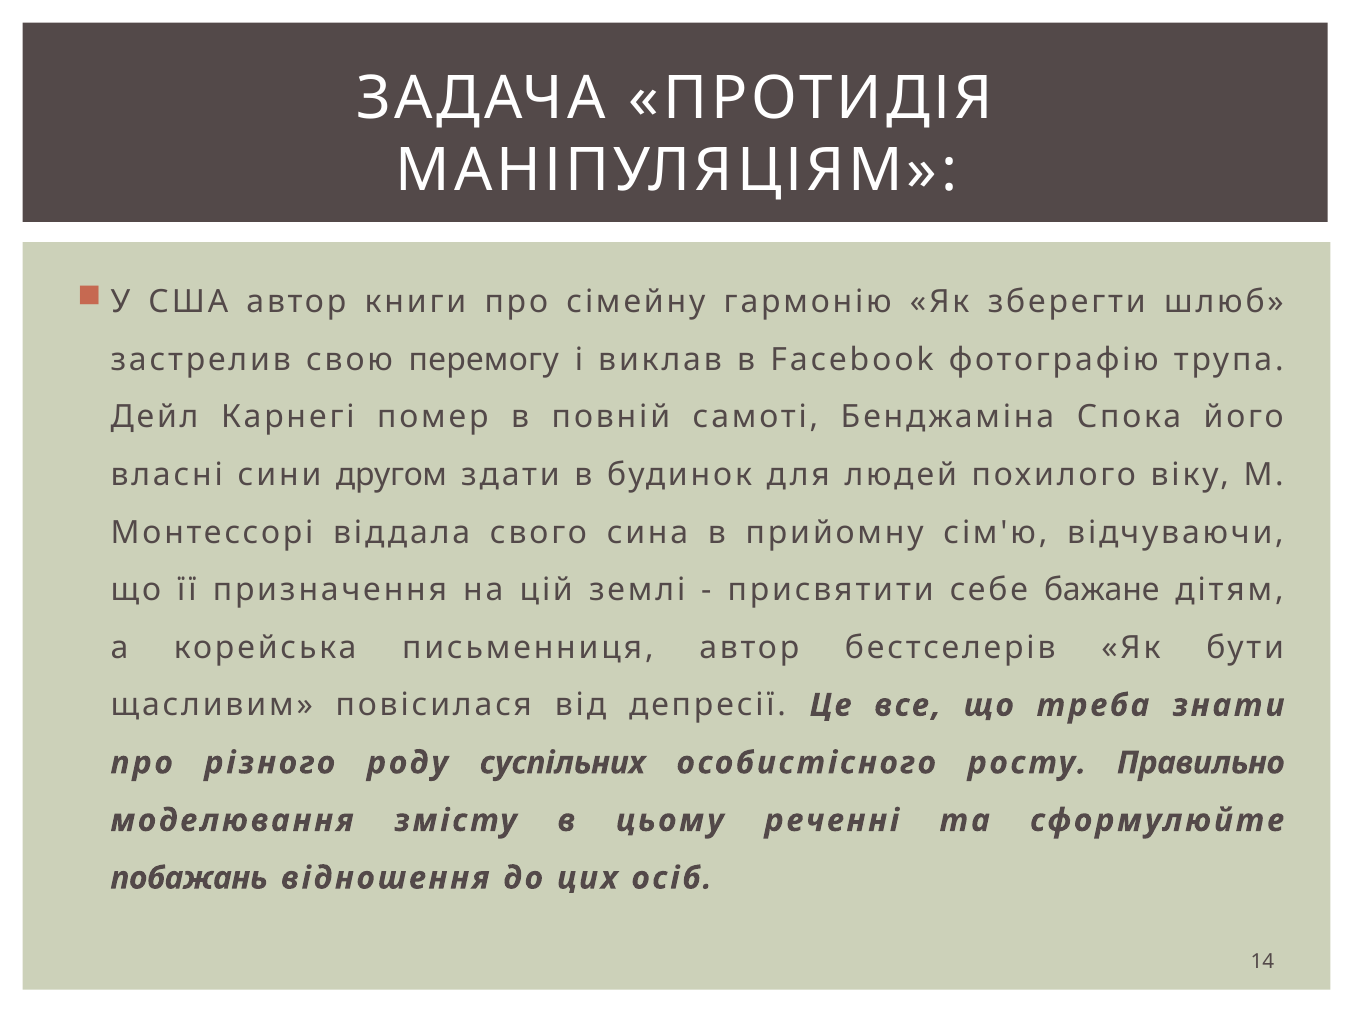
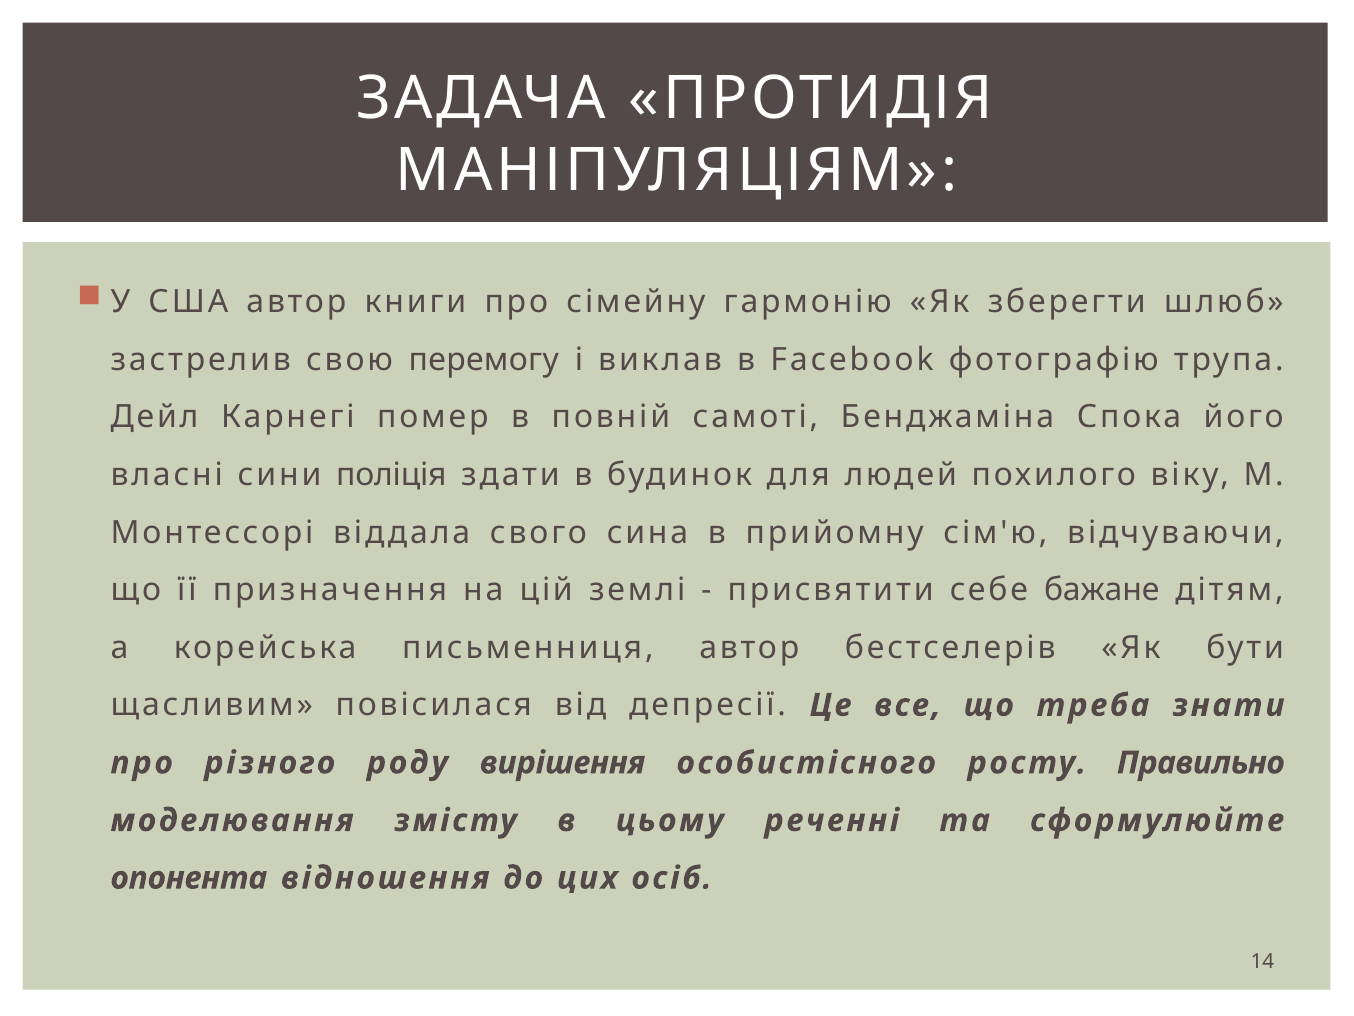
другом: другом -> поліція
суспільних: суспільних -> вирішення
побажань: побажань -> опонента
